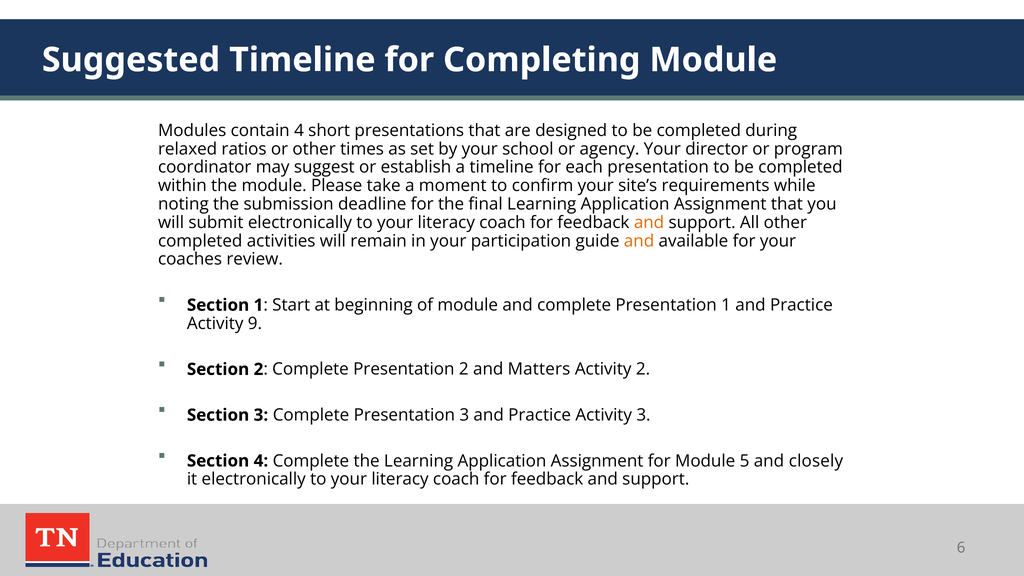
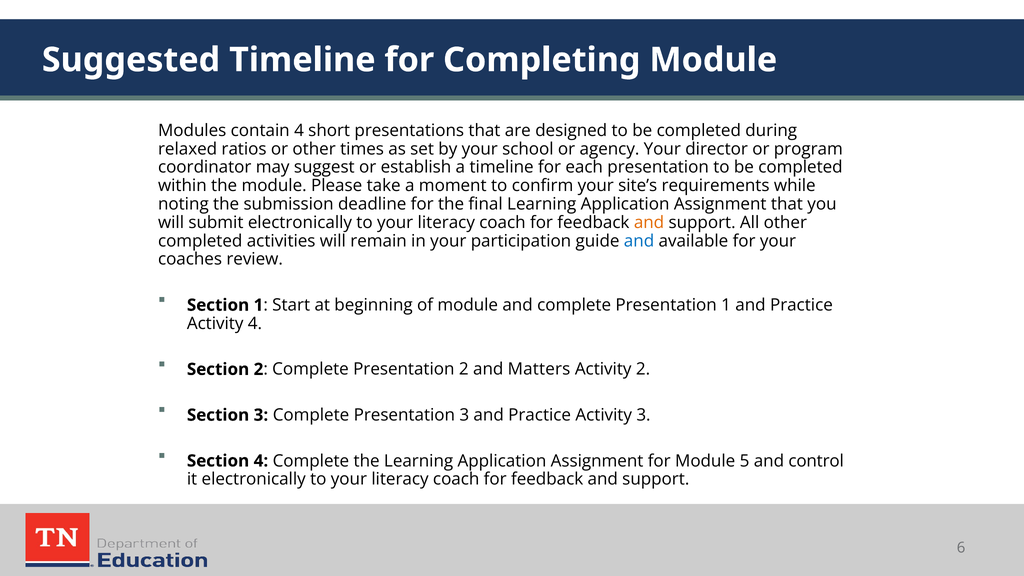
and at (639, 241) colour: orange -> blue
Activity 9: 9 -> 4
closely: closely -> control
